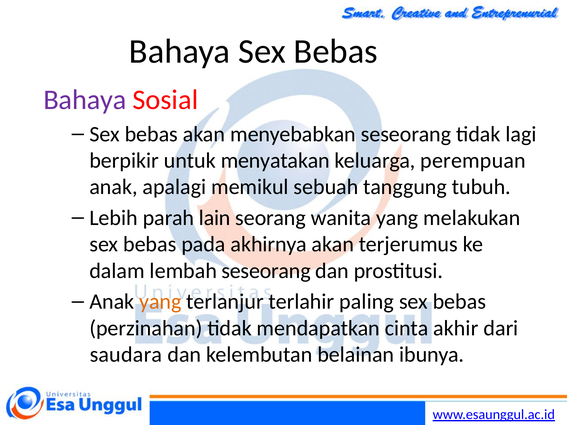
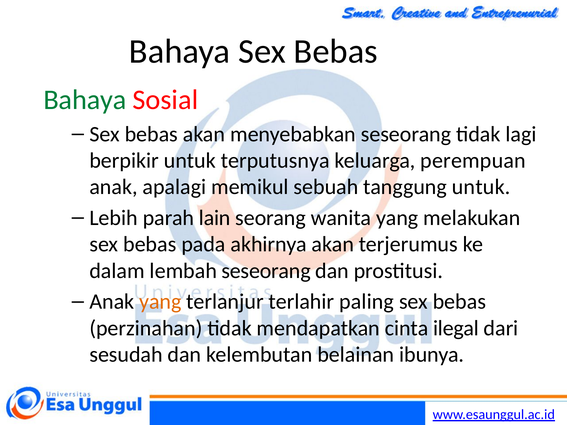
Bahaya at (85, 100) colour: purple -> green
menyatakan: menyatakan -> terputusnya
tanggung tubuh: tubuh -> untuk
akhir: akhir -> ilegal
saudara: saudara -> sesudah
